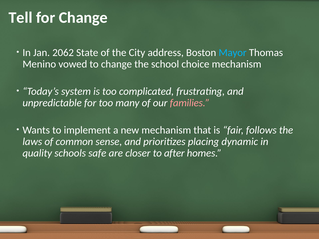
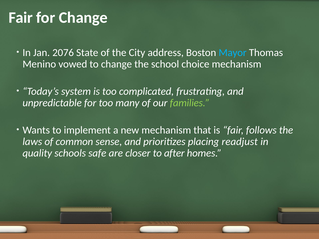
Tell at (21, 18): Tell -> Fair
2062: 2062 -> 2076
families colour: pink -> light green
dynamic: dynamic -> readjust
